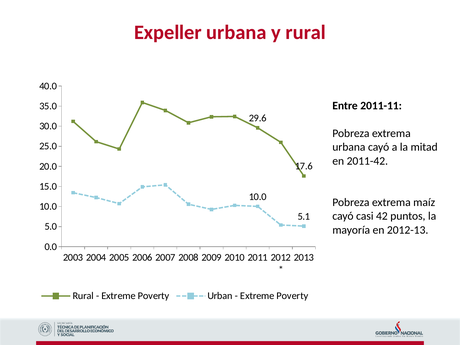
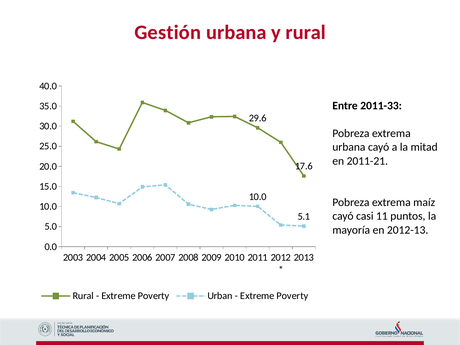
Expeller: Expeller -> Gestión
2011-11: 2011-11 -> 2011-33
2011-42: 2011-42 -> 2011-21
42: 42 -> 11
